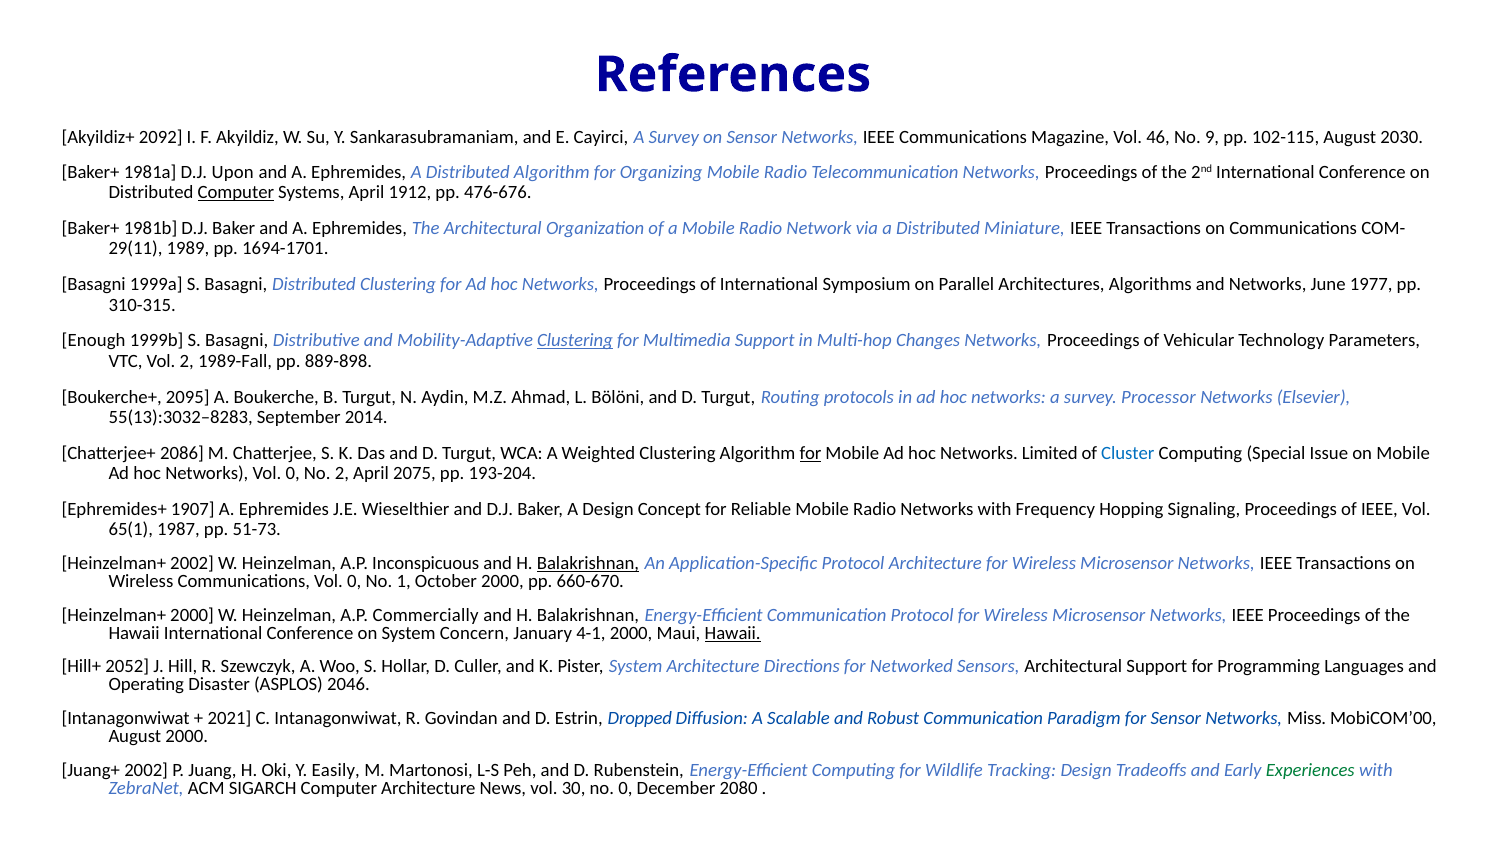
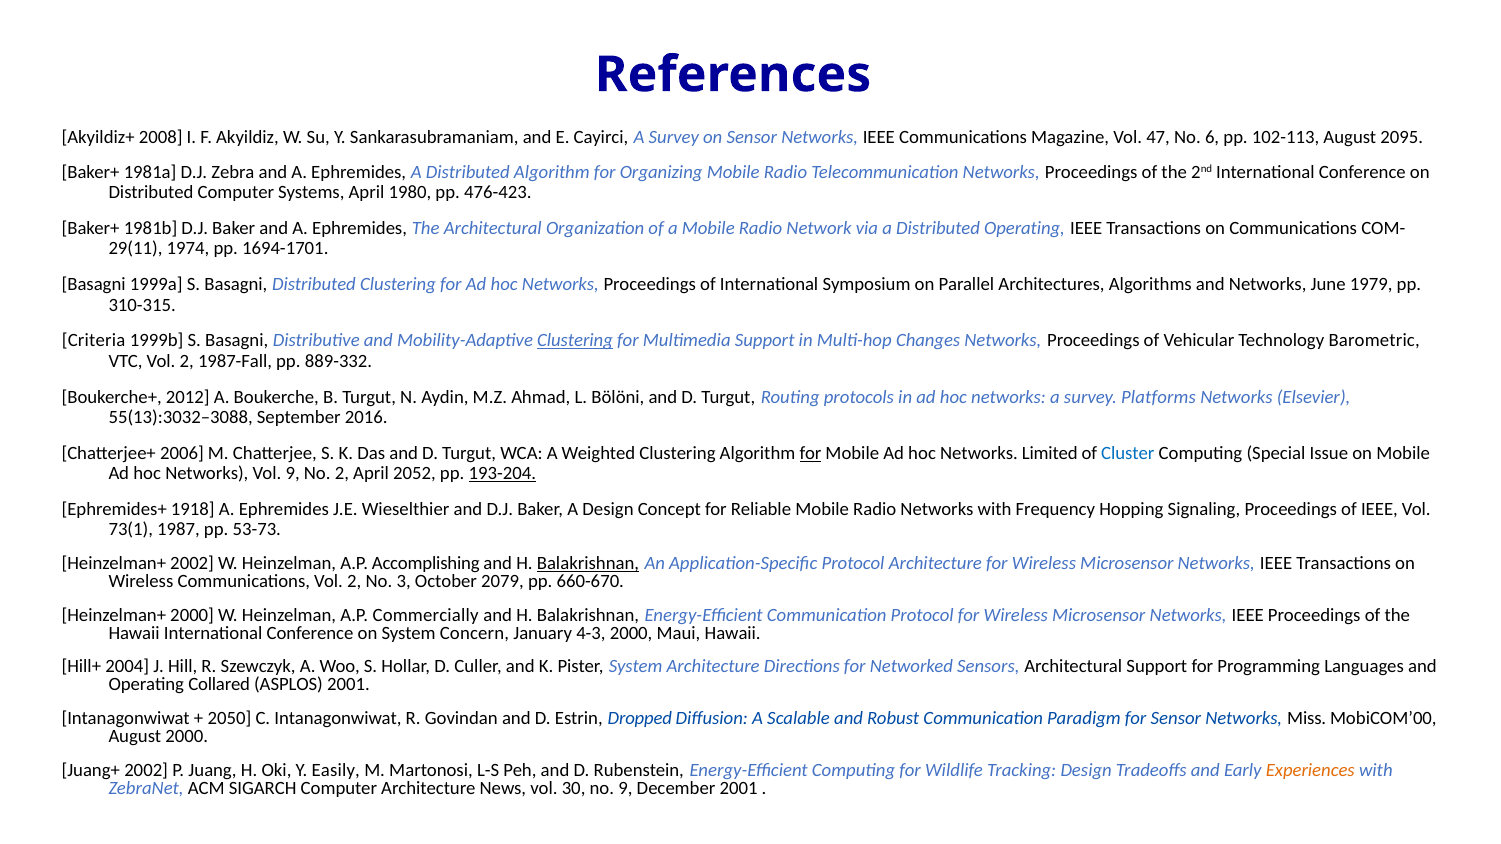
2092: 2092 -> 2008
46: 46 -> 47
9: 9 -> 6
102-115: 102-115 -> 102-113
2030: 2030 -> 2095
Upon: Upon -> Zebra
Computer at (236, 193) underline: present -> none
1912: 1912 -> 1980
476-676: 476-676 -> 476-423
Distributed Miniature: Miniature -> Operating
1989: 1989 -> 1974
1977: 1977 -> 1979
Enough: Enough -> Criteria
Parameters: Parameters -> Barometric
1989-Fall: 1989-Fall -> 1987-Fall
889-898: 889-898 -> 889-332
2095: 2095 -> 2012
Processor: Processor -> Platforms
55(13):3032–8283: 55(13):3032–8283 -> 55(13):3032–3088
2014: 2014 -> 2016
2086: 2086 -> 2006
Networks Vol 0: 0 -> 9
2075: 2075 -> 2052
193-204 underline: none -> present
1907: 1907 -> 1918
65(1: 65(1 -> 73(1
51-73: 51-73 -> 53-73
Inconspicuous: Inconspicuous -> Accomplishing
Communications Vol 0: 0 -> 2
1: 1 -> 3
October 2000: 2000 -> 2079
4-1: 4-1 -> 4-3
Hawaii at (733, 633) underline: present -> none
2052: 2052 -> 2004
Disaster: Disaster -> Collared
ASPLOS 2046: 2046 -> 2001
2021: 2021 -> 2050
Experiences colour: green -> orange
no 0: 0 -> 9
December 2080: 2080 -> 2001
